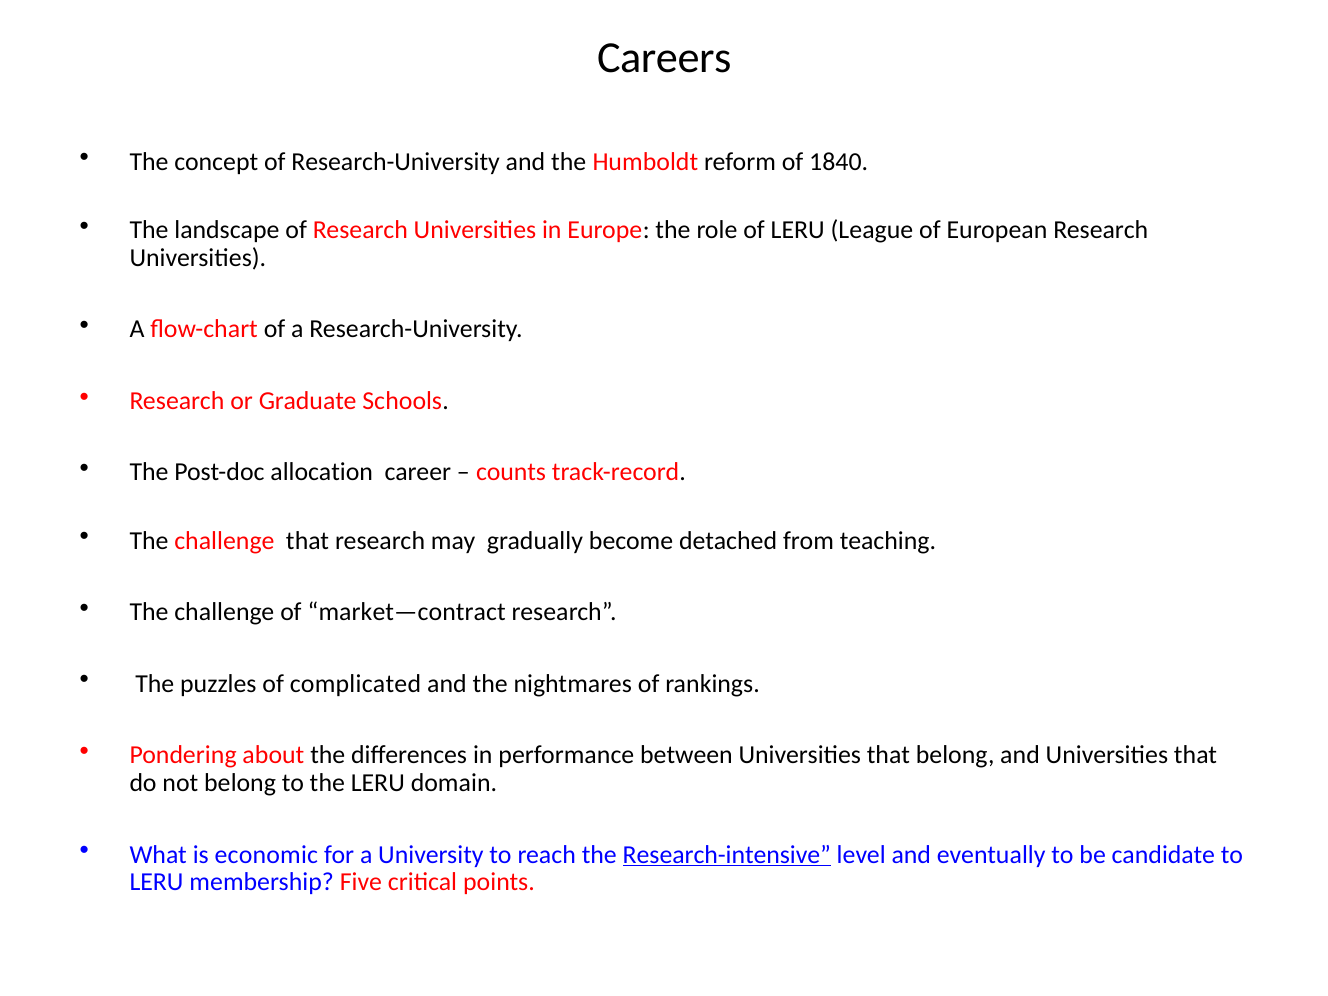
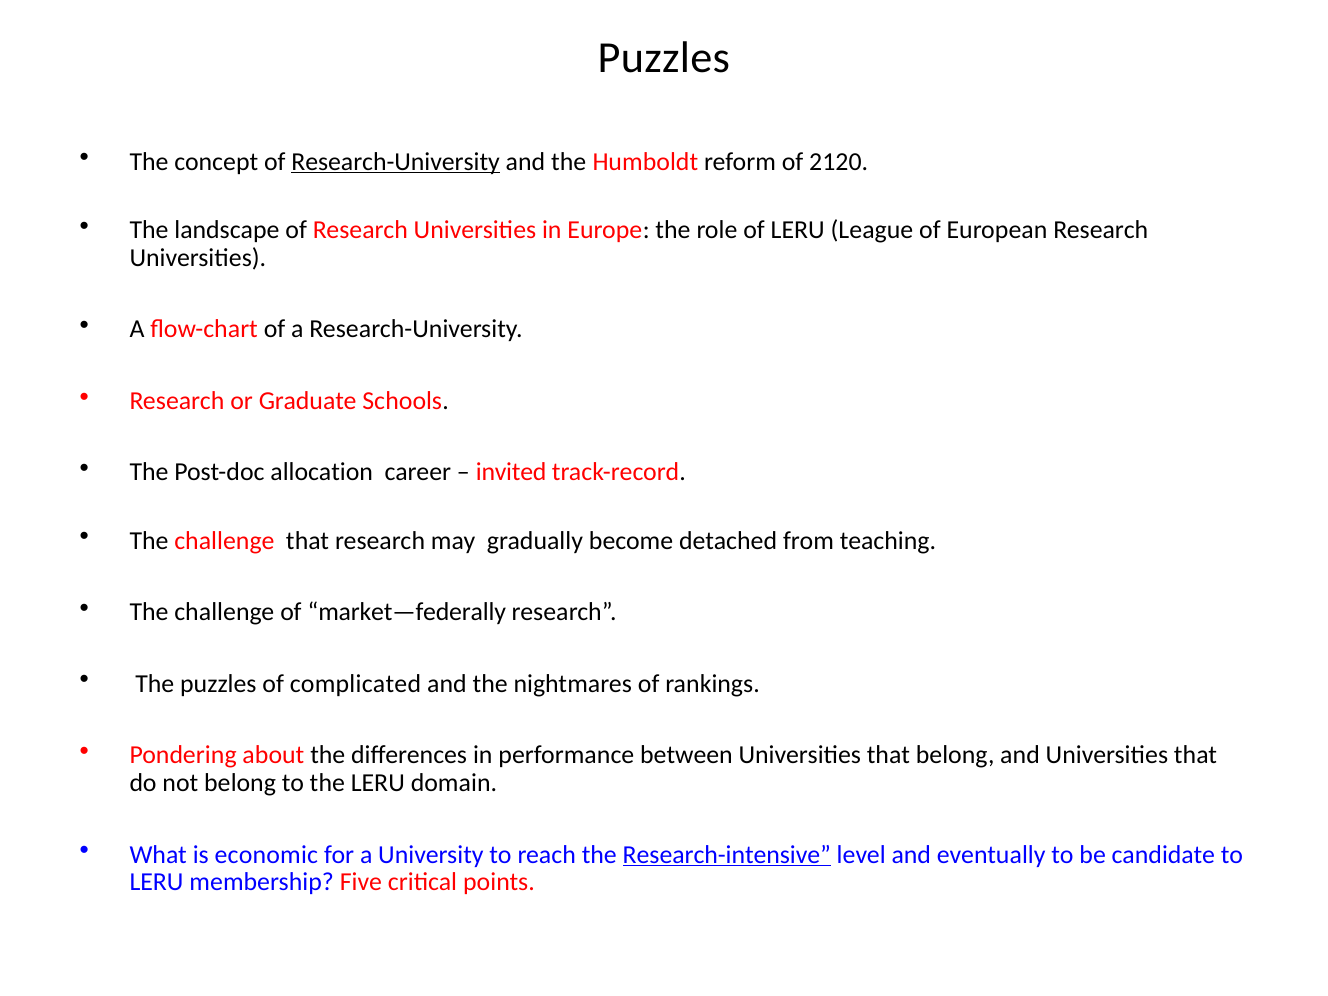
Careers at (664, 58): Careers -> Puzzles
Research-University at (396, 162) underline: none -> present
1840: 1840 -> 2120
counts: counts -> invited
market—contract: market—contract -> market—federally
